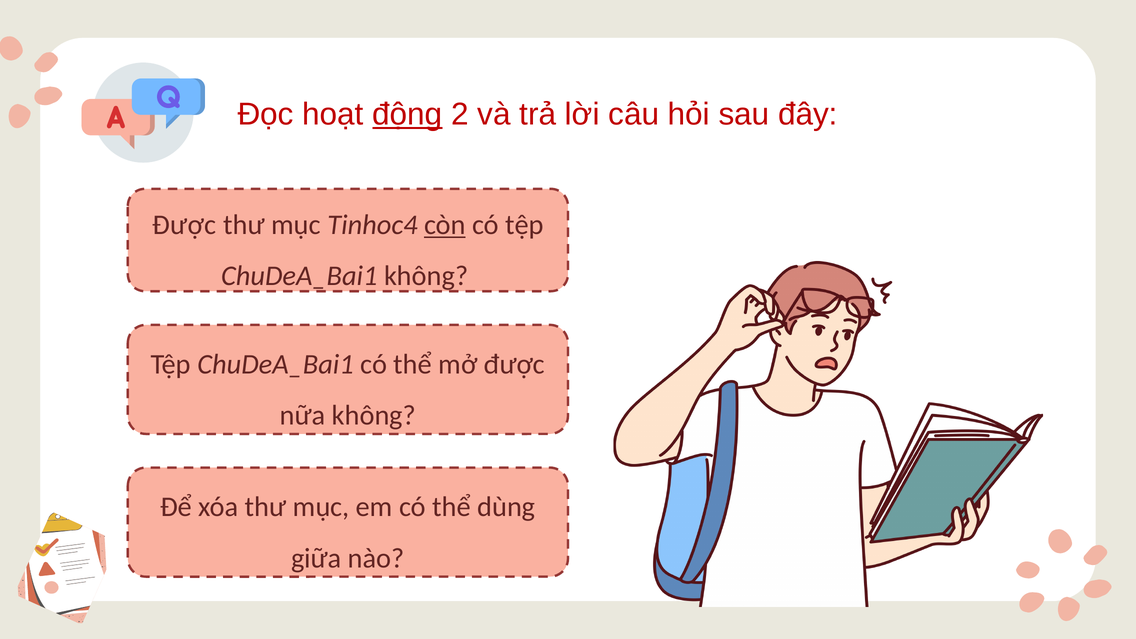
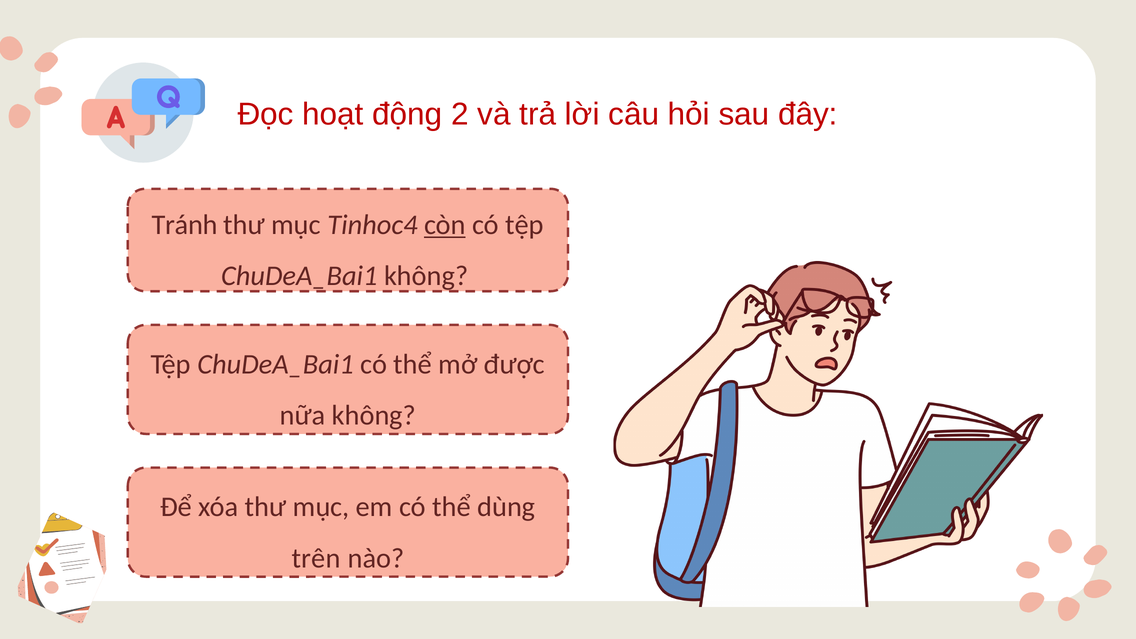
động underline: present -> none
Được at (184, 225): Được -> Tránh
giữa: giữa -> trên
